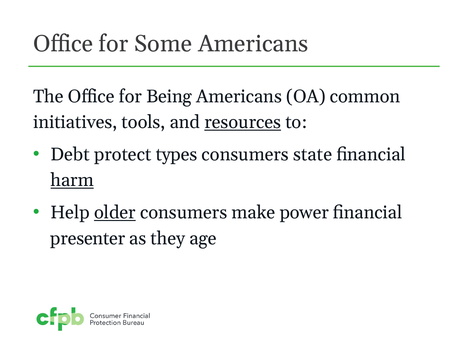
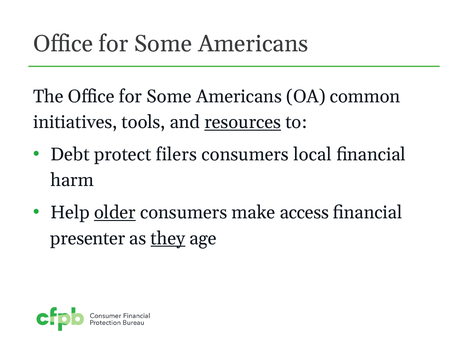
The Office for Being: Being -> Some
types: types -> filers
state: state -> local
harm underline: present -> none
power: power -> access
they underline: none -> present
